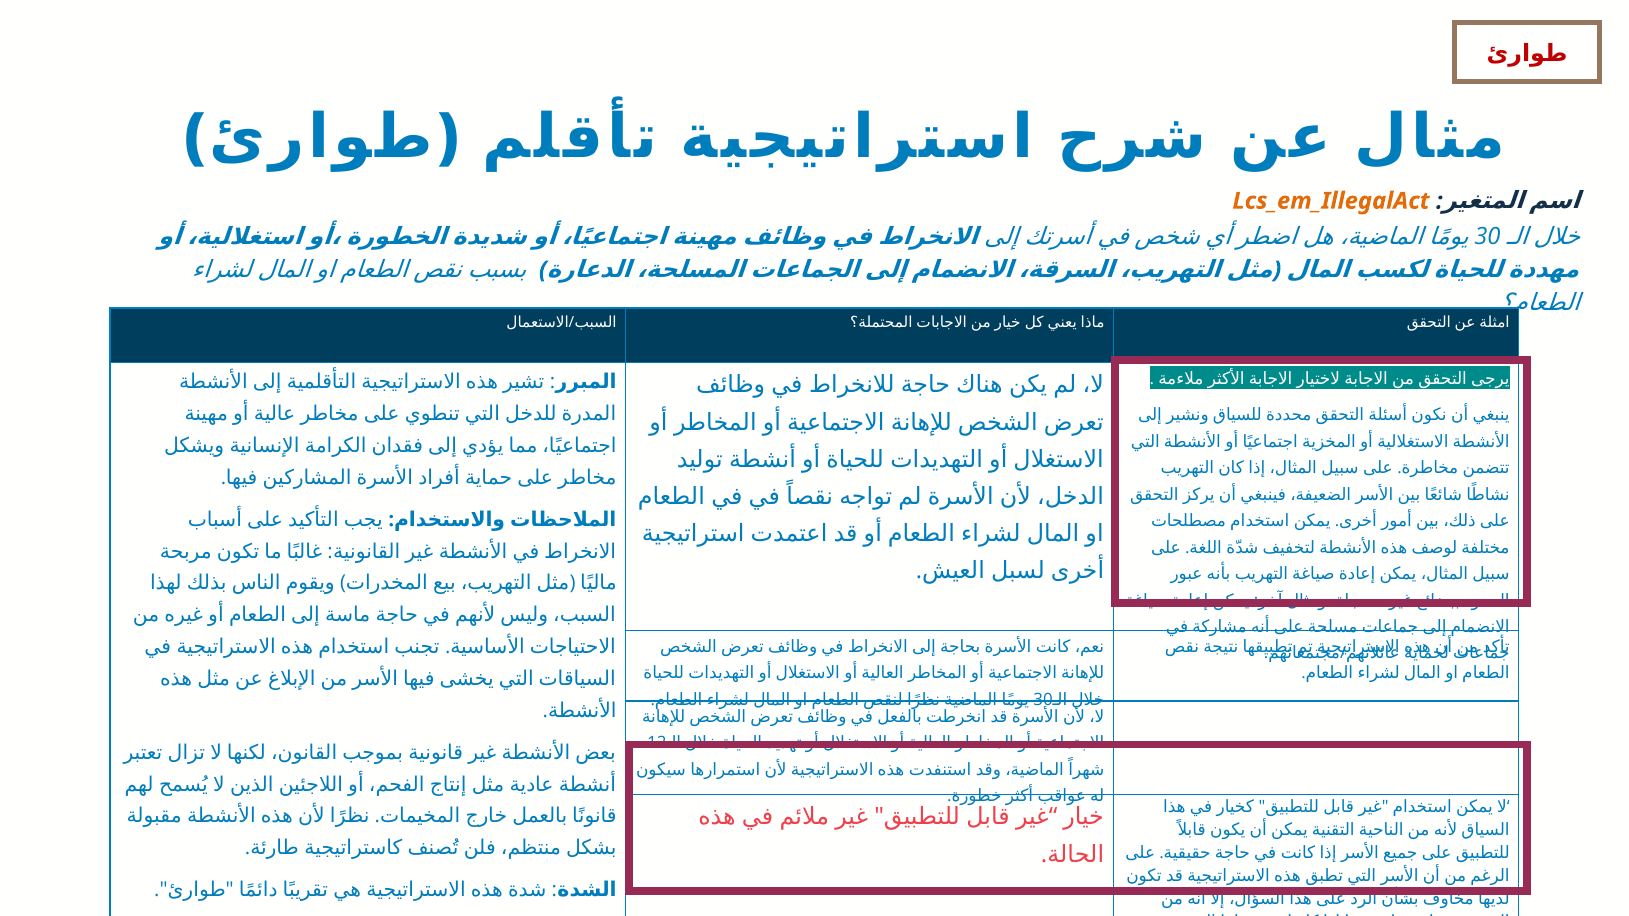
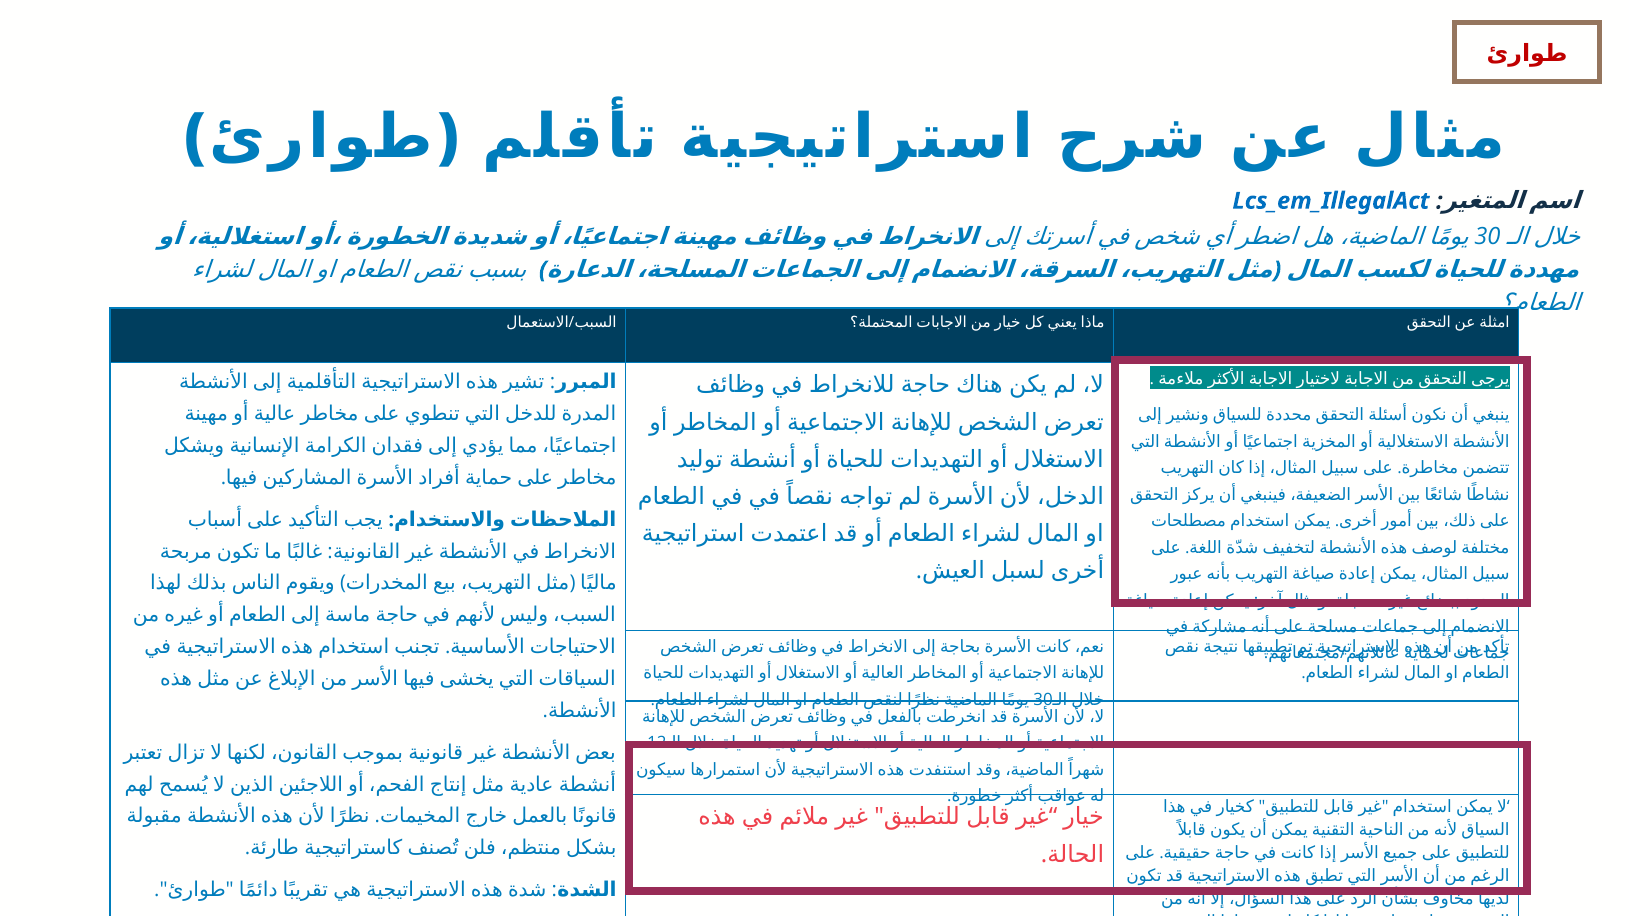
Lcs_em_IllegalAct colour: orange -> blue
